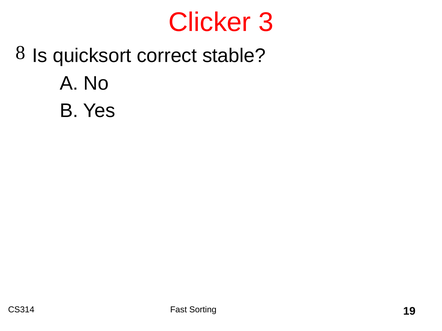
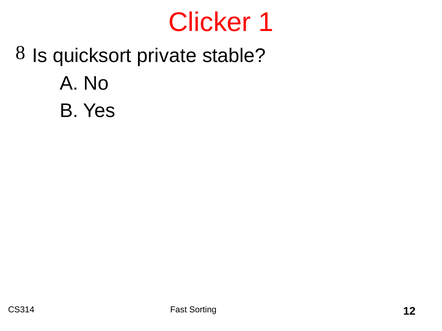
3: 3 -> 1
correct: correct -> private
19: 19 -> 12
